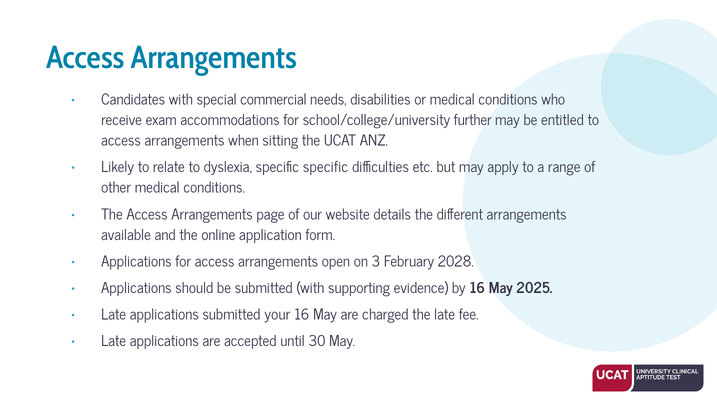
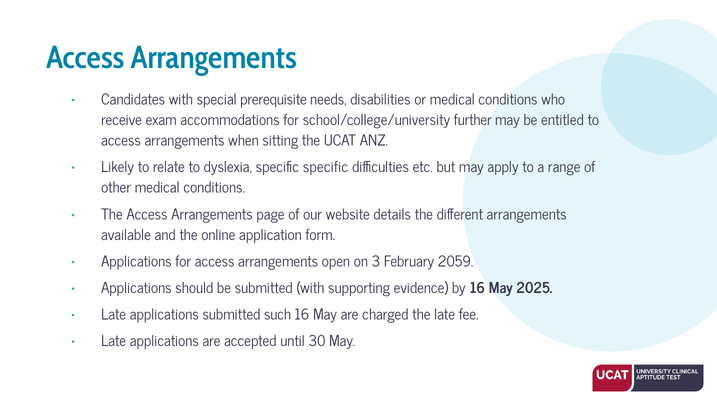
commercial: commercial -> prerequisite
2028: 2028 -> 2059
your: your -> such
